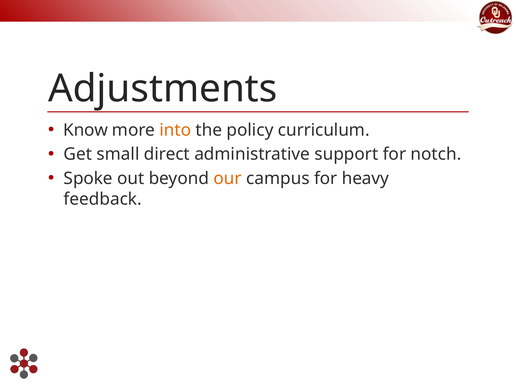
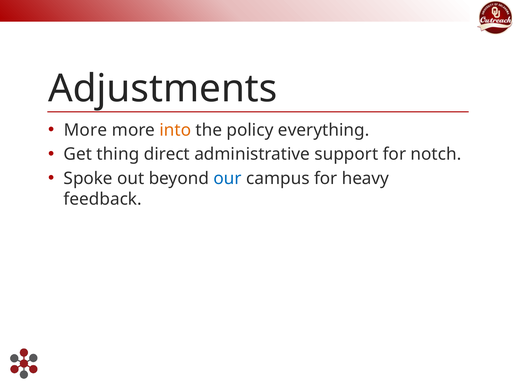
Know at (86, 130): Know -> More
curriculum: curriculum -> everything
small: small -> thing
our colour: orange -> blue
